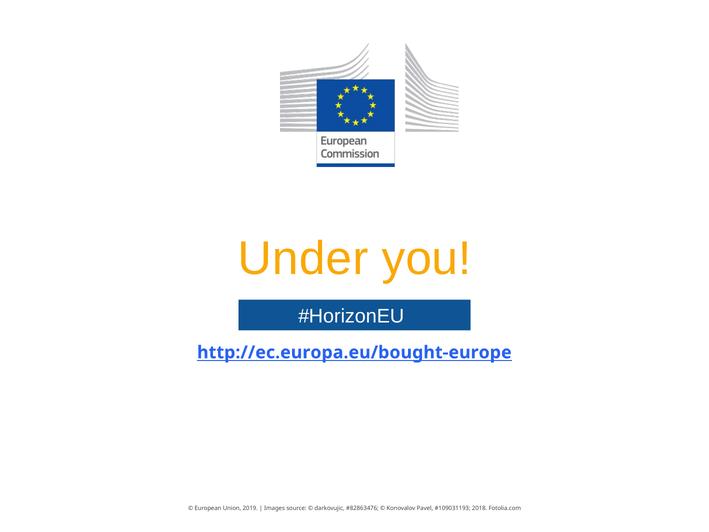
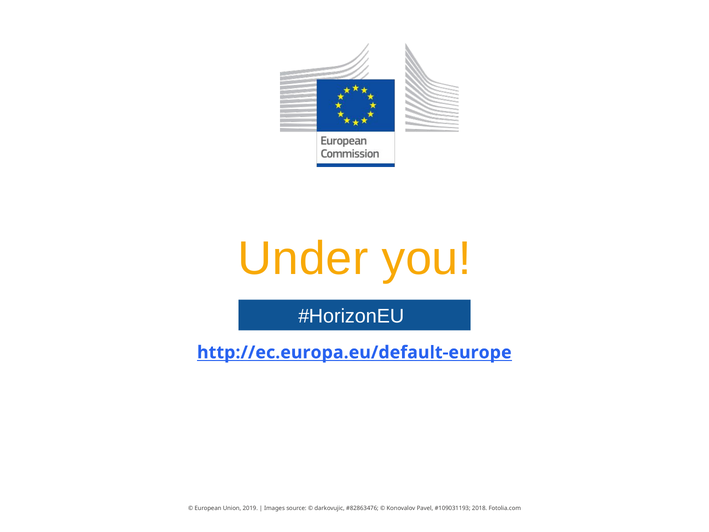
http://ec.europa.eu/bought-europe: http://ec.europa.eu/bought-europe -> http://ec.europa.eu/default-europe
